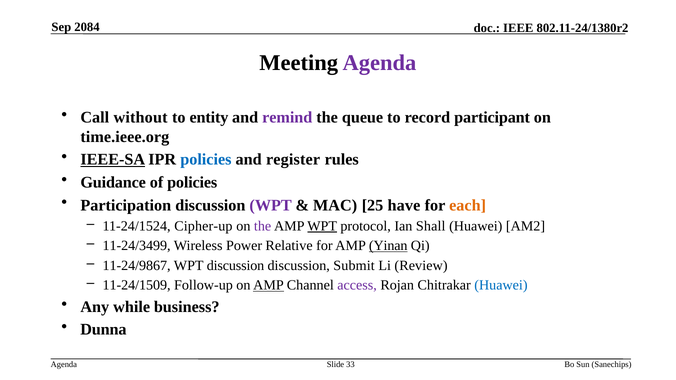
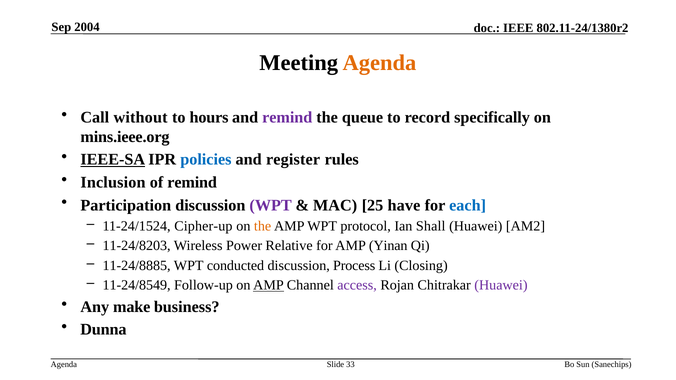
2084: 2084 -> 2004
Agenda at (379, 63) colour: purple -> orange
entity: entity -> hours
participant: participant -> specifically
time.ieee.org: time.ieee.org -> mins.ieee.org
Guidance: Guidance -> Inclusion
of policies: policies -> remind
each colour: orange -> blue
the at (263, 226) colour: purple -> orange
WPT at (322, 226) underline: present -> none
11-24/3499: 11-24/3499 -> 11-24/8203
Yinan underline: present -> none
11-24/9867: 11-24/9867 -> 11-24/8885
WPT discussion: discussion -> conducted
Submit: Submit -> Process
Review: Review -> Closing
11-24/1509: 11-24/1509 -> 11-24/8549
Huawei at (501, 285) colour: blue -> purple
while: while -> make
